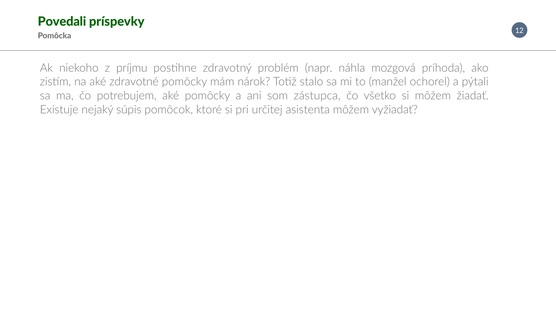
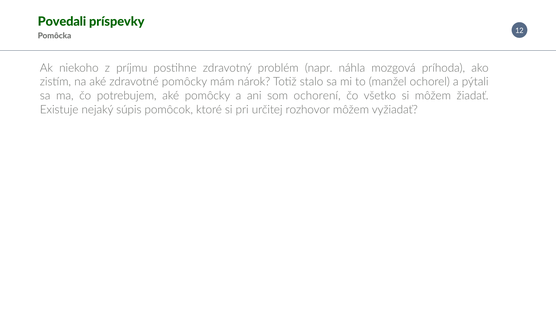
zástupca: zástupca -> ochorení
asistenta: asistenta -> rozhovor
